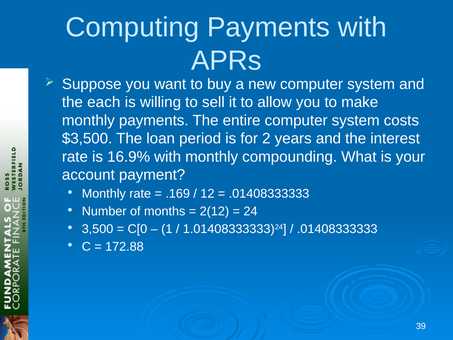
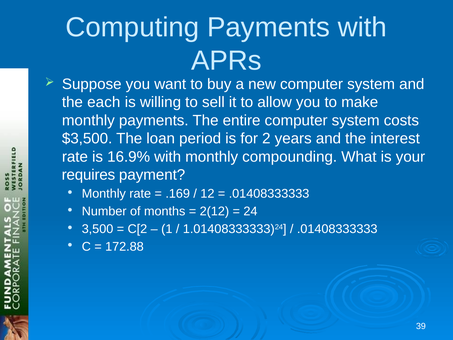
account: account -> requires
C[0: C[0 -> C[2
